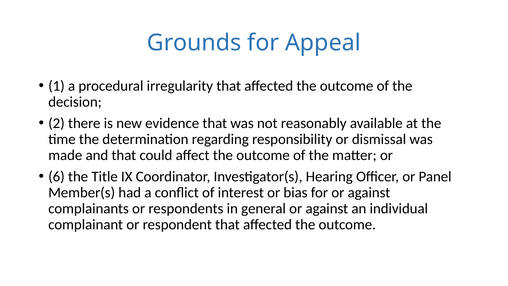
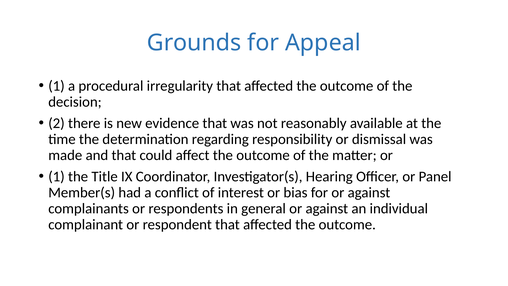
6 at (56, 177): 6 -> 1
